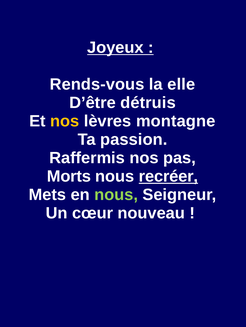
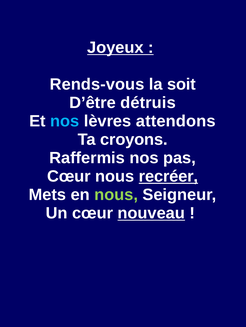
elle: elle -> soit
nos at (65, 121) colour: yellow -> light blue
montagne: montagne -> attendons
passion: passion -> croyons
Morts at (69, 177): Morts -> Cœur
nouveau underline: none -> present
